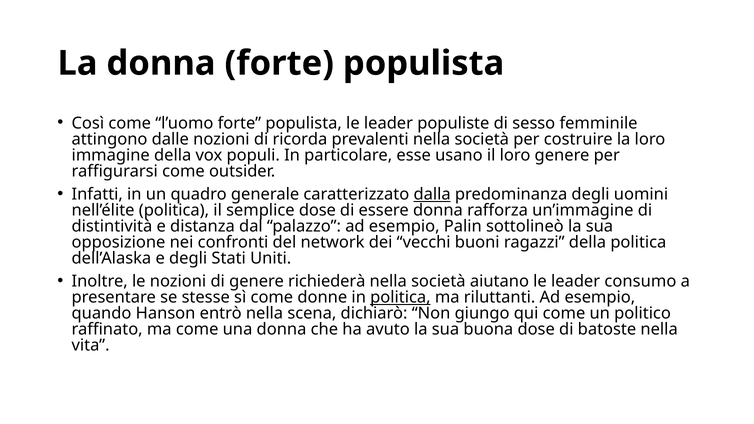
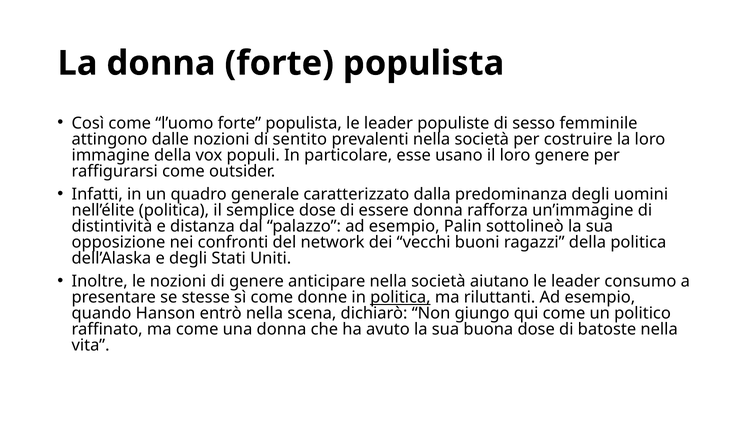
ricorda: ricorda -> sentito
dalla underline: present -> none
richiederà: richiederà -> anticipare
